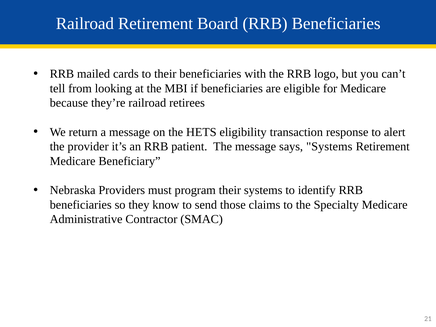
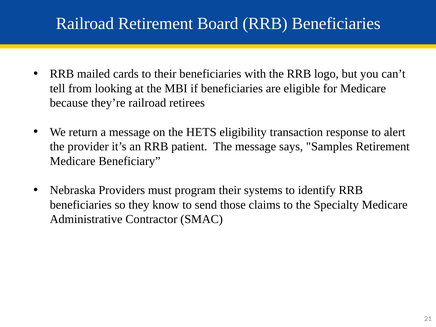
says Systems: Systems -> Samples
